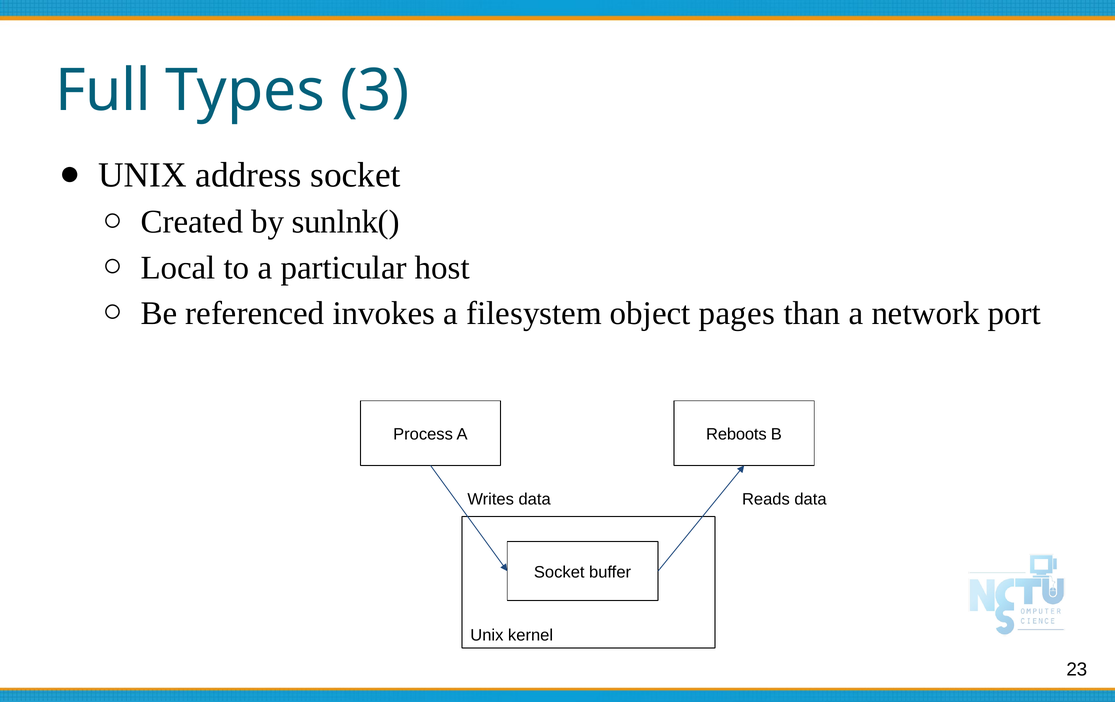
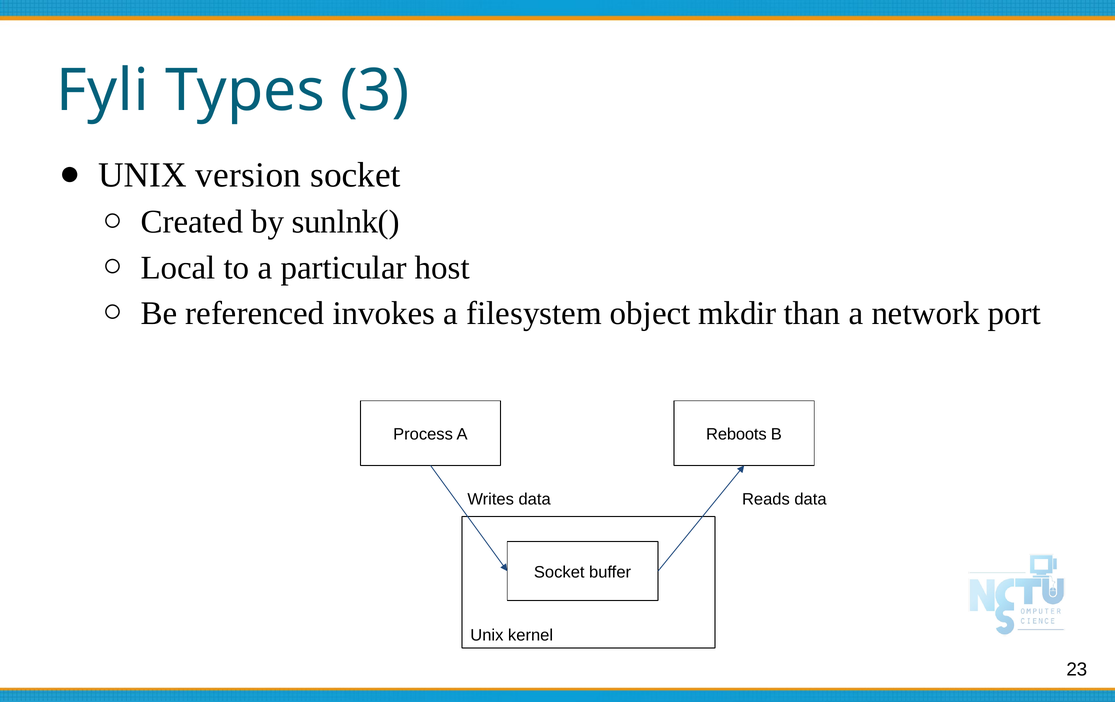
Full: Full -> Fyli
address: address -> version
pages: pages -> mkdir
